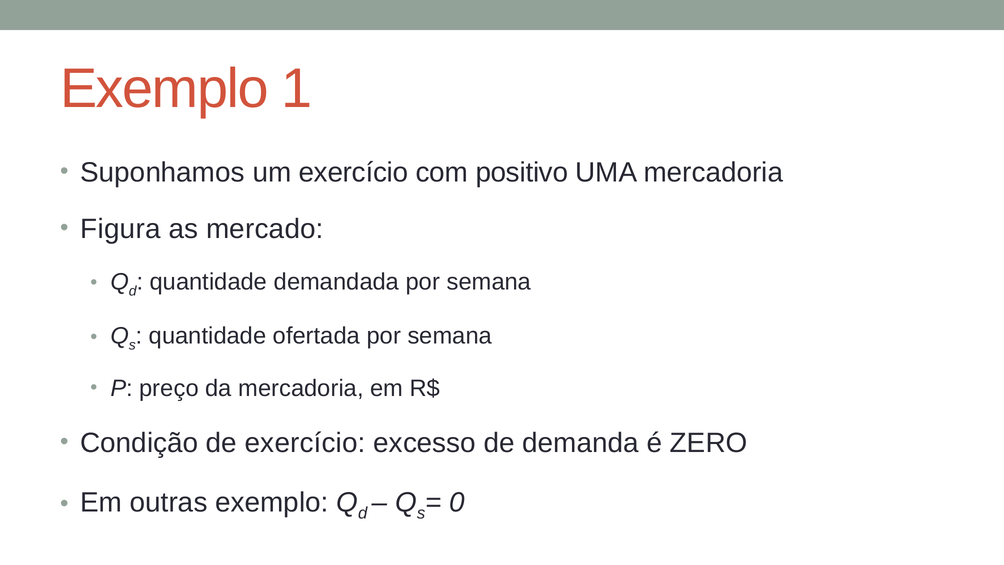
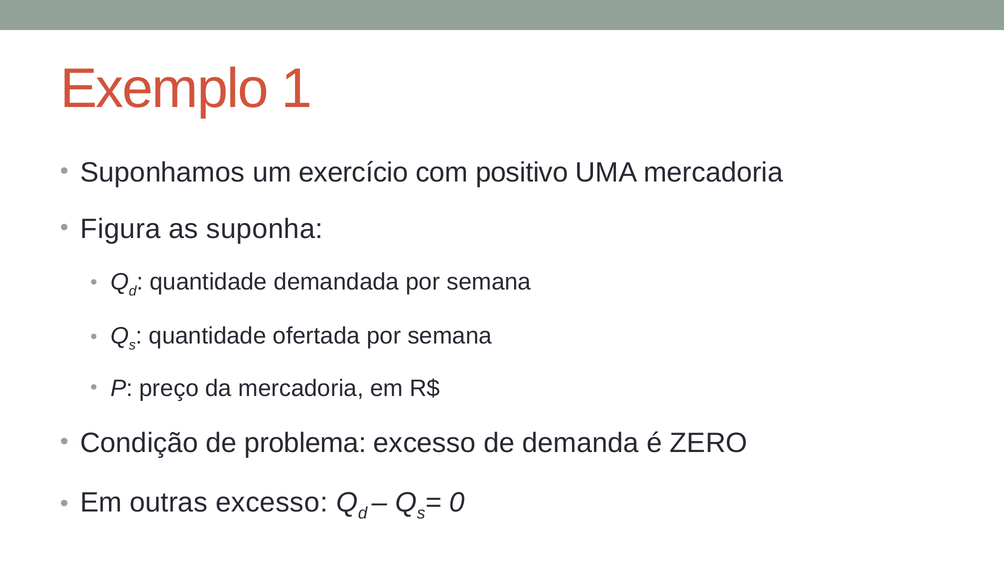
mercado: mercado -> suponha
de exercício: exercício -> problema
outras exemplo: exemplo -> excesso
